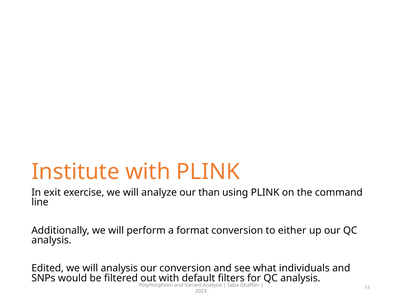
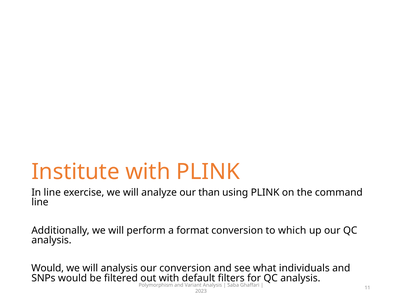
In exit: exit -> line
either: either -> which
Edited at (48, 268): Edited -> Would
